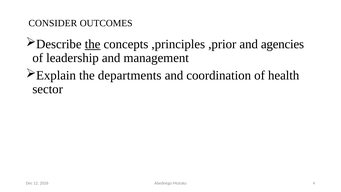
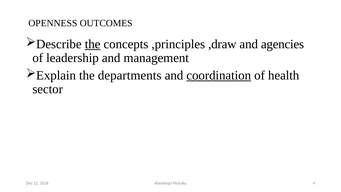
CONSIDER: CONSIDER -> OPENNESS
,prior: ,prior -> ,draw
coordination underline: none -> present
